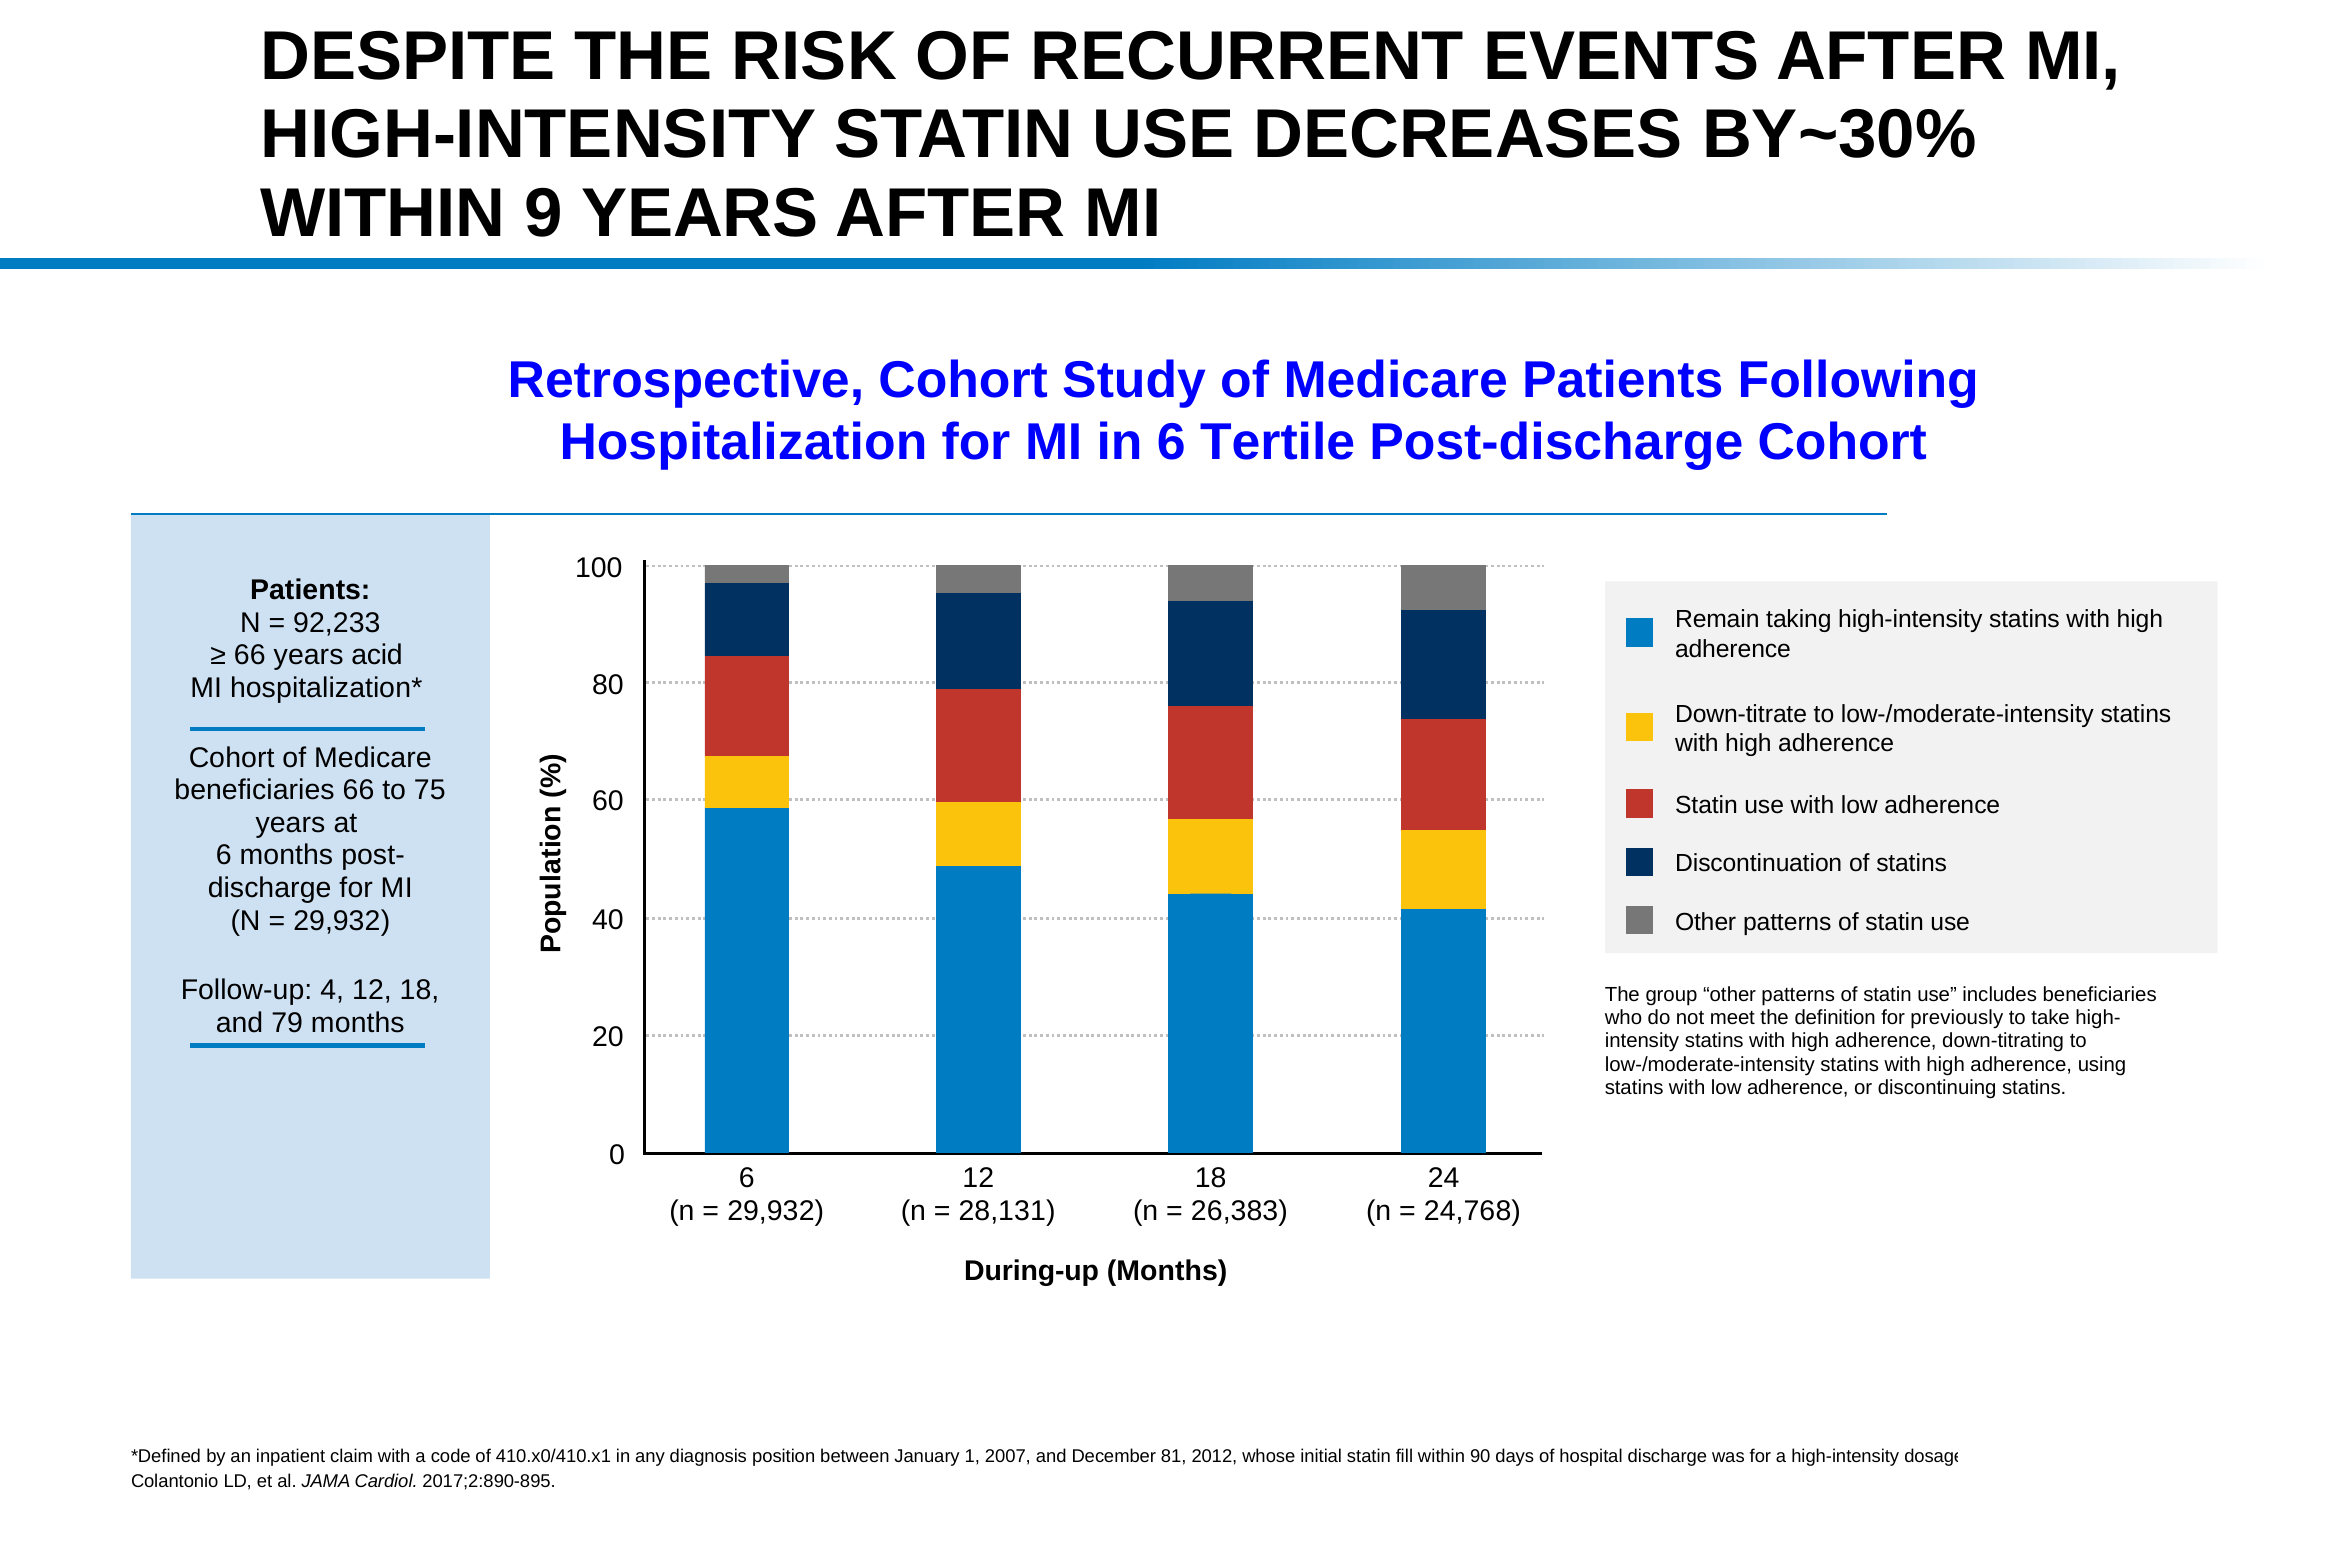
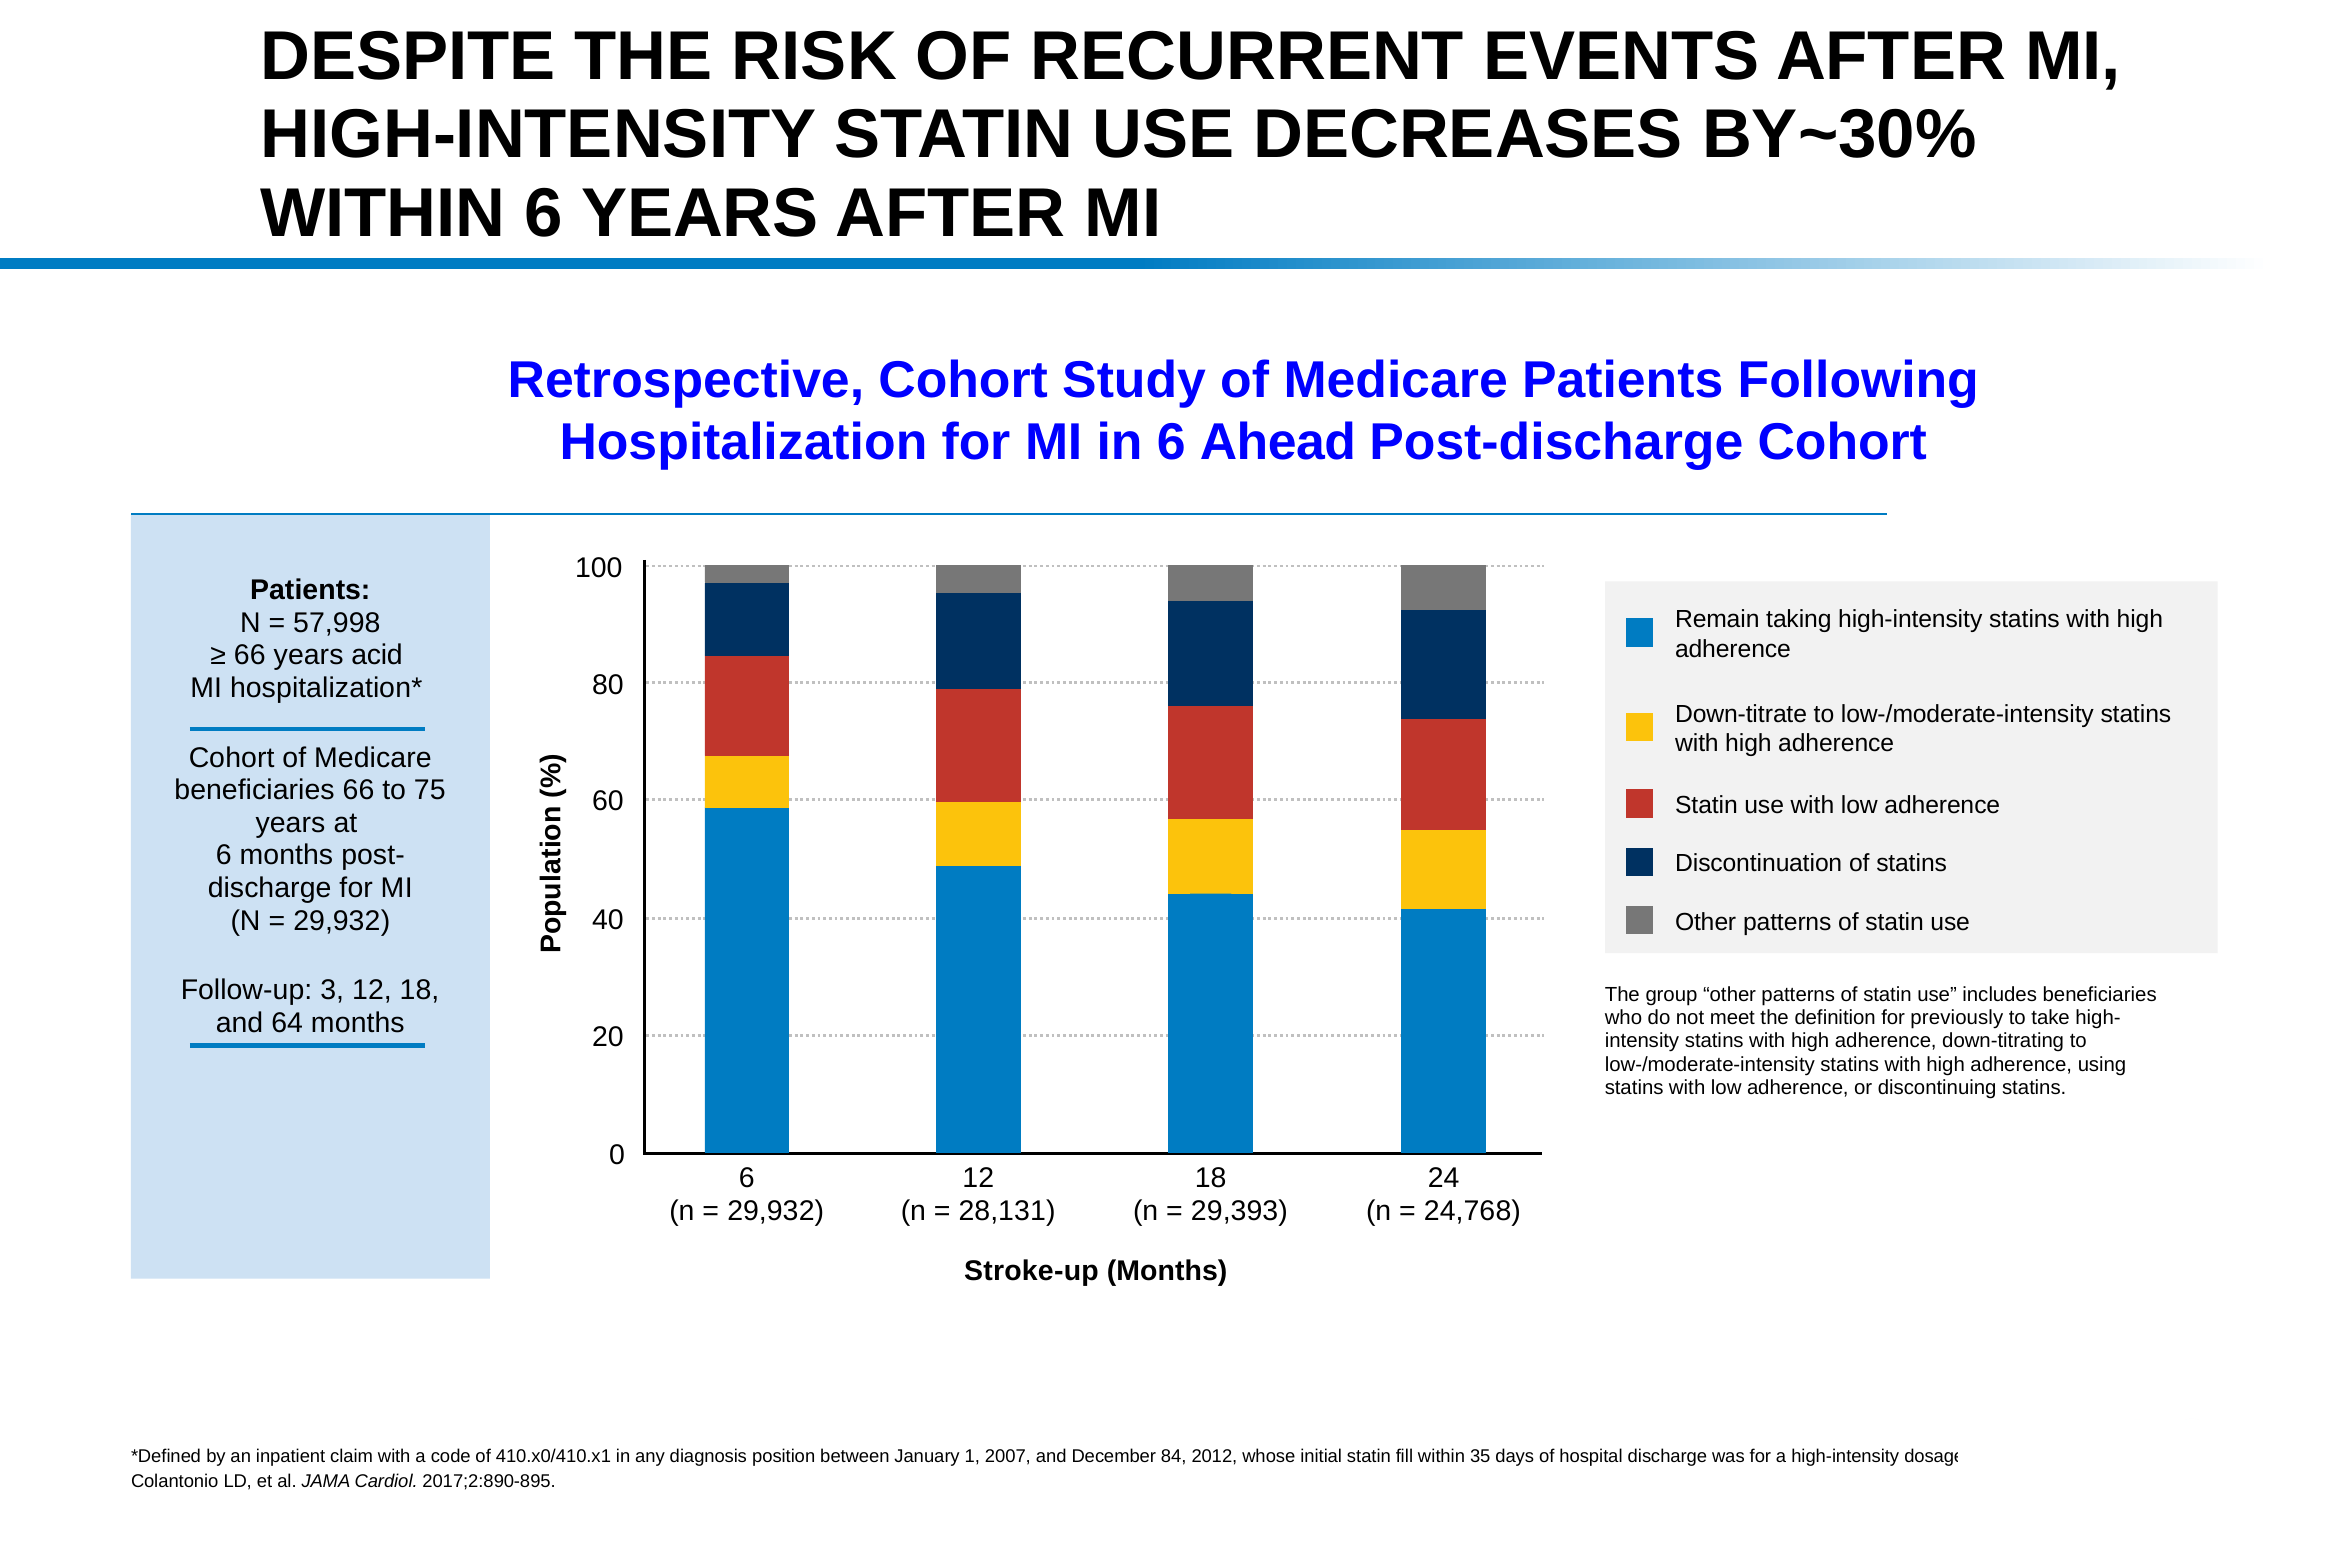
WITHIN 9: 9 -> 6
Tertile: Tertile -> Ahead
92,233: 92,233 -> 57,998
4: 4 -> 3
79: 79 -> 64
26,383: 26,383 -> 29,393
During-up: During-up -> Stroke-up
81: 81 -> 84
90: 90 -> 35
